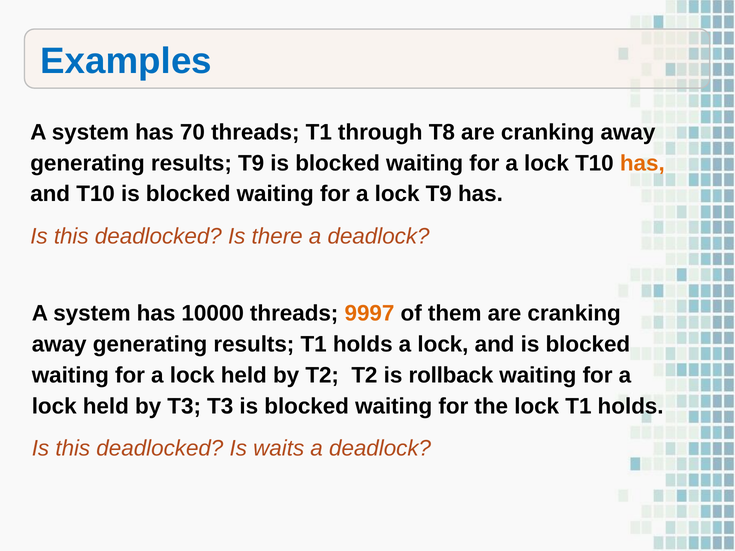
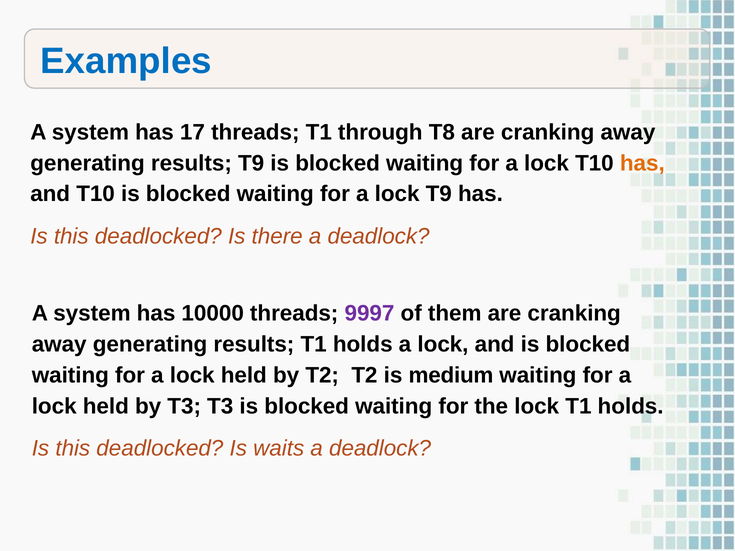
70: 70 -> 17
9997 colour: orange -> purple
rollback: rollback -> medium
